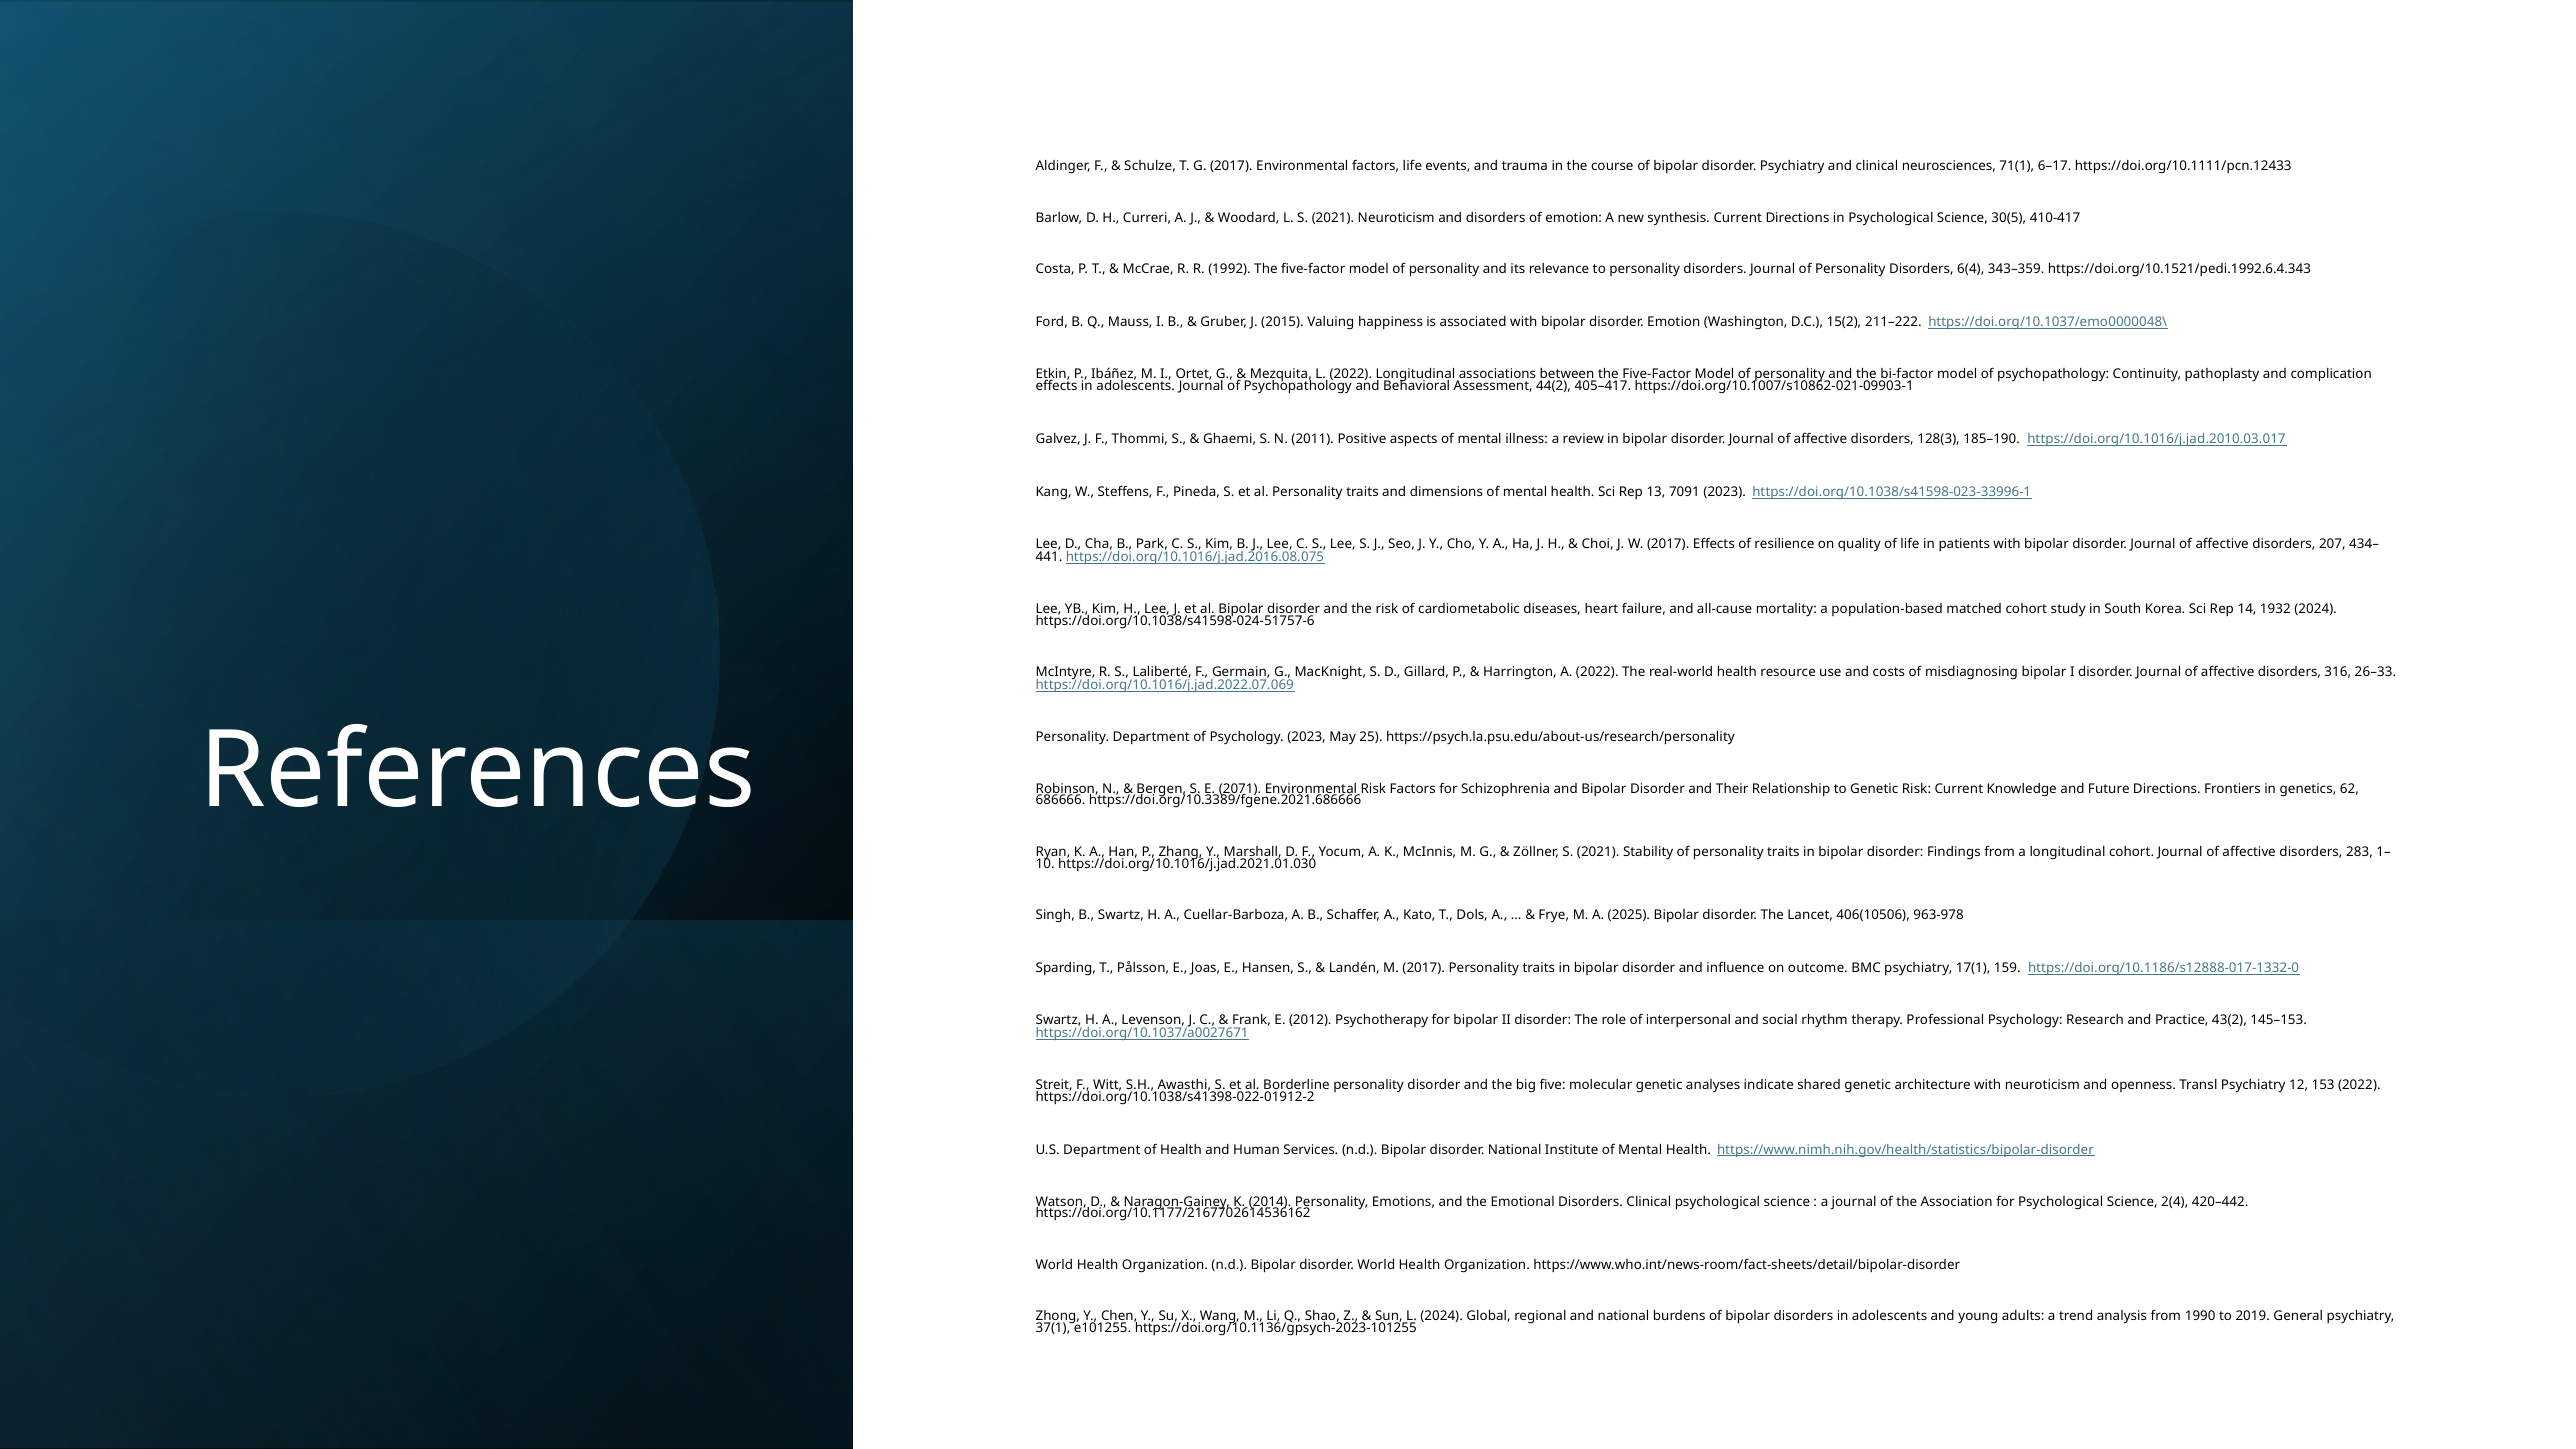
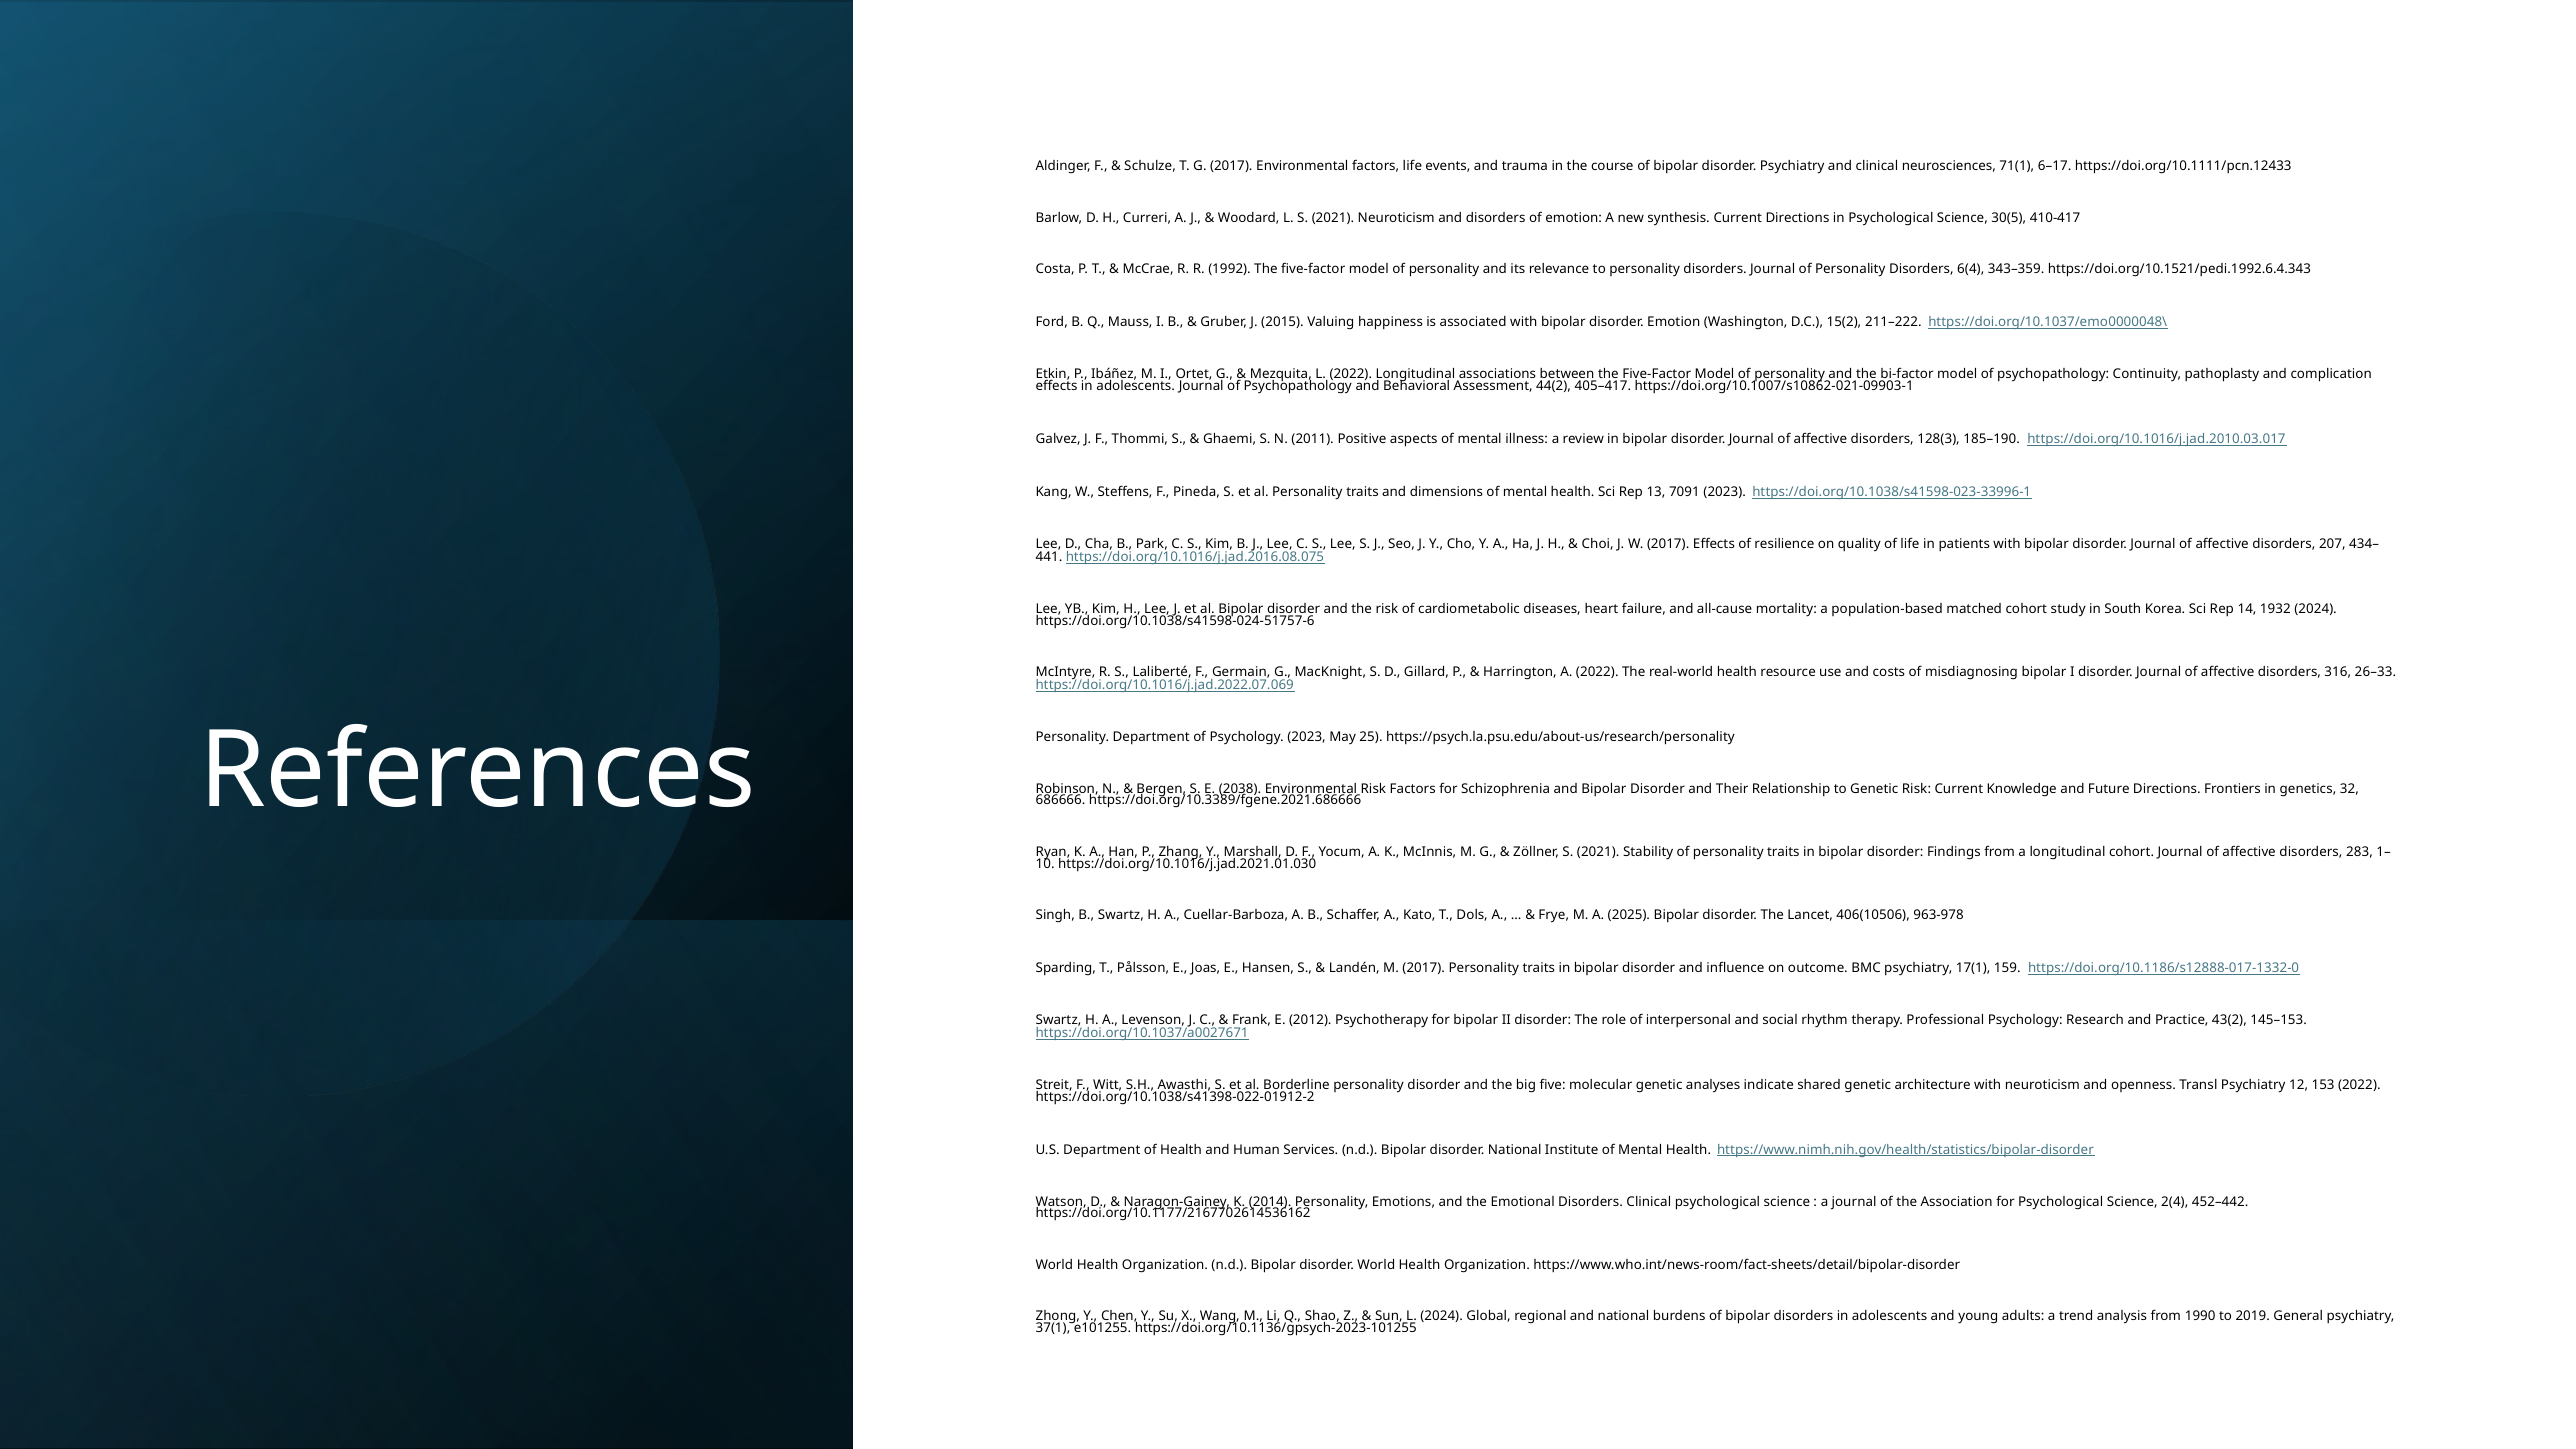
2071: 2071 -> 2038
62: 62 -> 32
420–442: 420–442 -> 452–442
